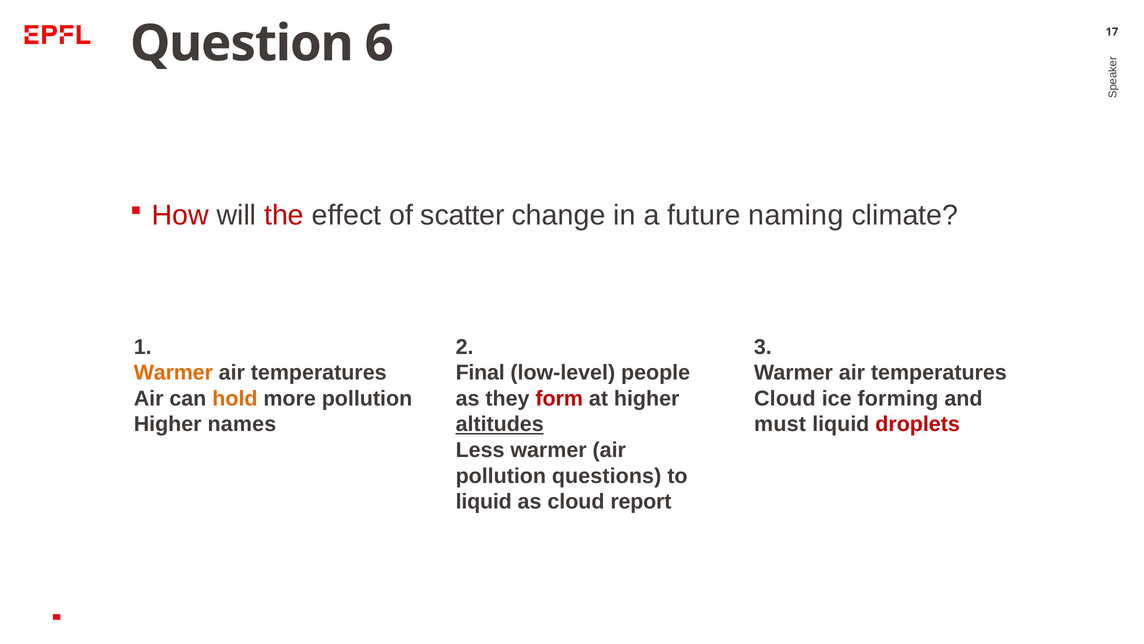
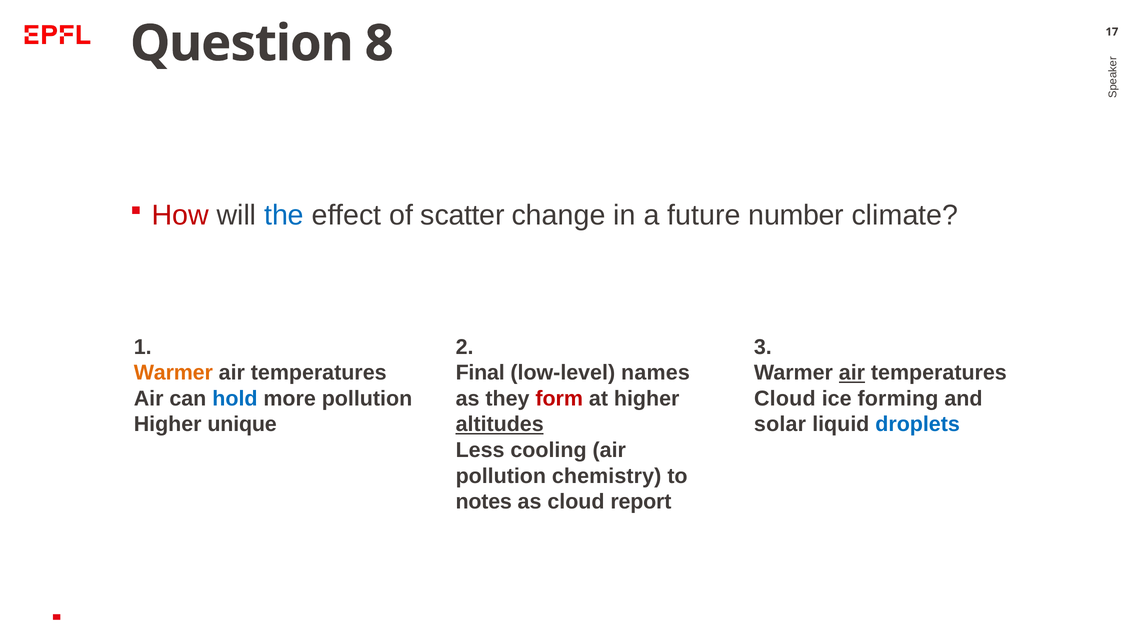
6: 6 -> 8
the colour: red -> blue
naming: naming -> number
people: people -> names
air at (852, 373) underline: none -> present
hold colour: orange -> blue
names: names -> unique
must: must -> solar
droplets colour: red -> blue
Less warmer: warmer -> cooling
questions: questions -> chemistry
liquid at (484, 501): liquid -> notes
